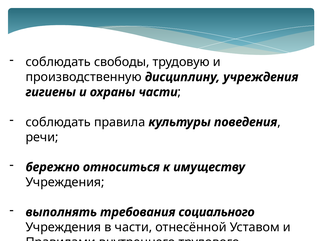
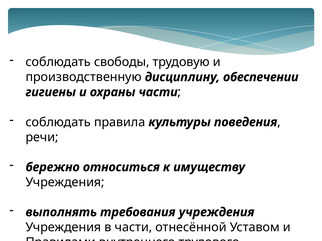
дисциплину учреждения: учреждения -> обеспечении
требования социального: социального -> учреждения
